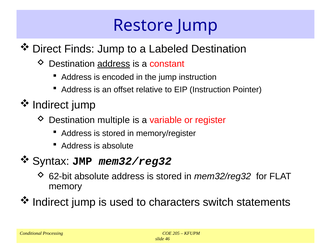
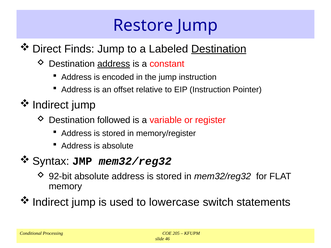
Destination at (219, 49) underline: none -> present
multiple: multiple -> followed
62-bit: 62-bit -> 92-bit
characters: characters -> lowercase
